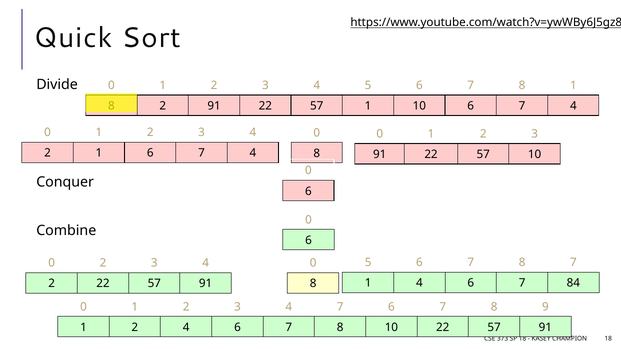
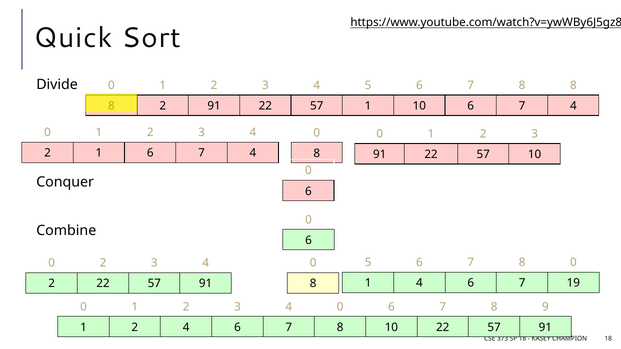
7 8 1: 1 -> 8
7 8 7: 7 -> 0
84: 84 -> 19
3 4 7: 7 -> 0
